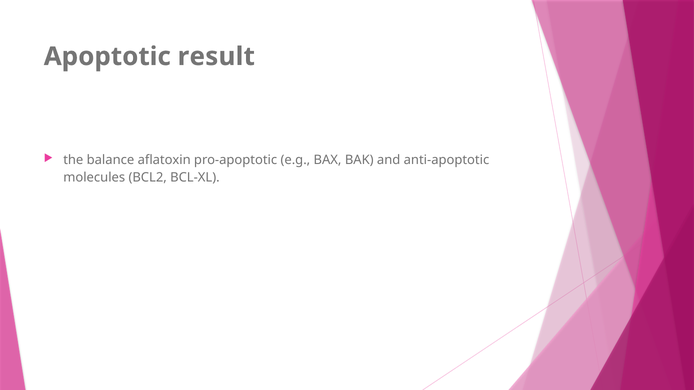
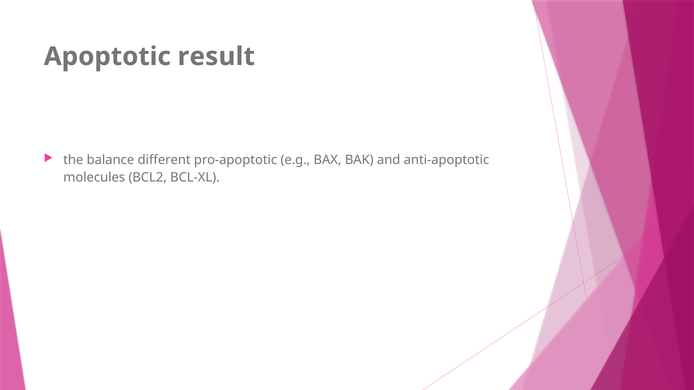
aflatoxin: aflatoxin -> different
